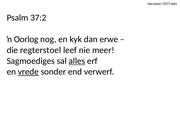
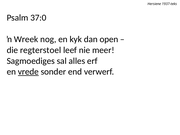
37:2: 37:2 -> 37:0
Oorlog: Oorlog -> Wreek
erwe: erwe -> open
alles underline: present -> none
